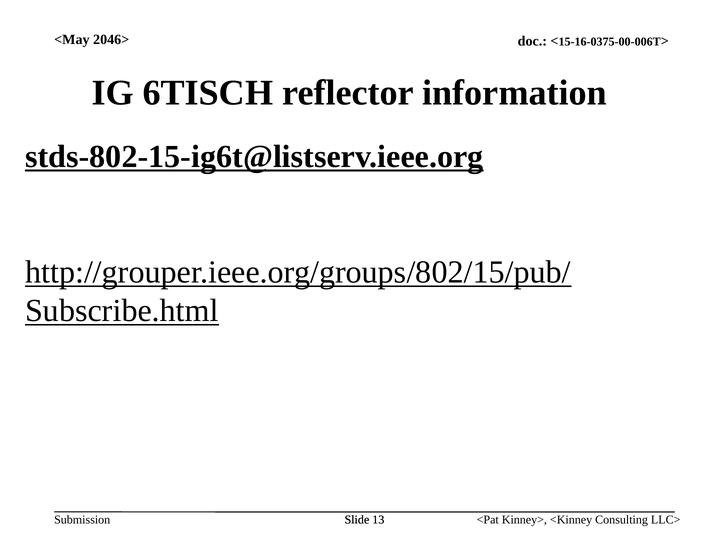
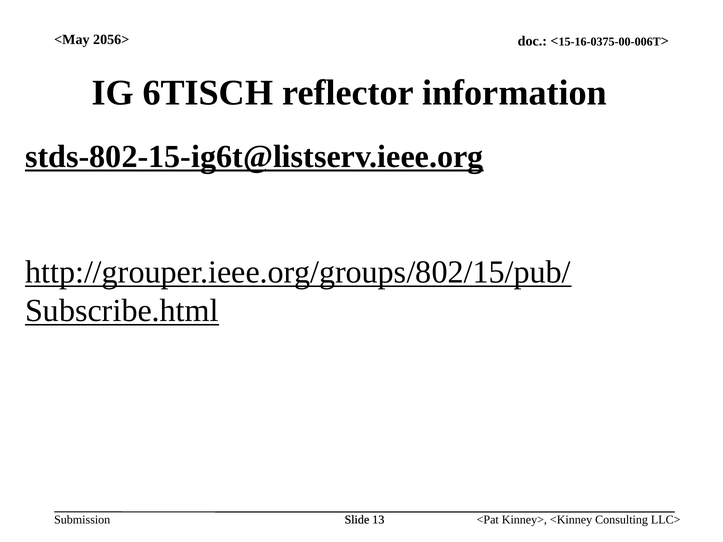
2046>: 2046> -> 2056>
